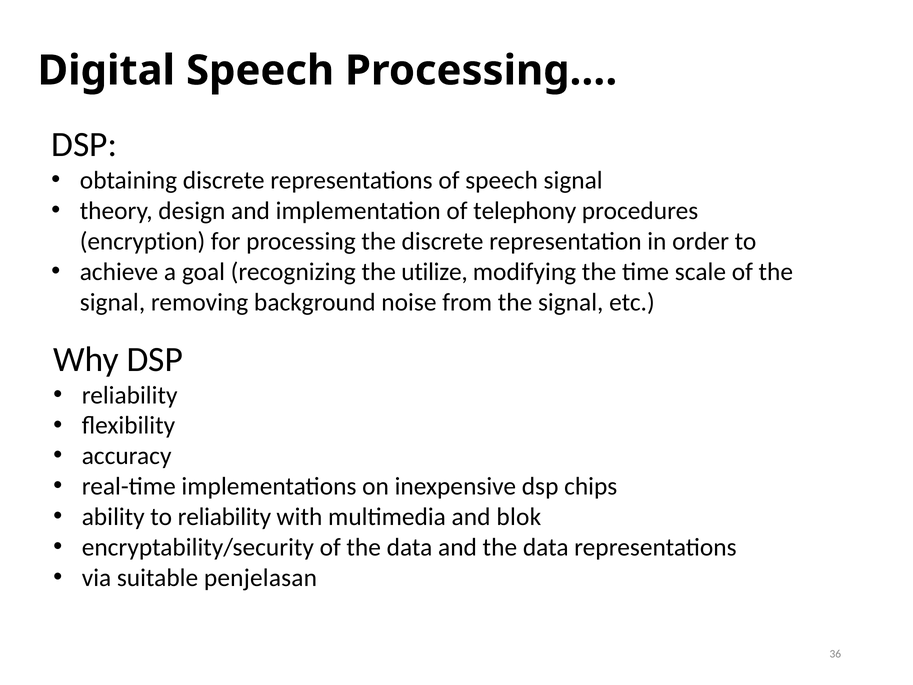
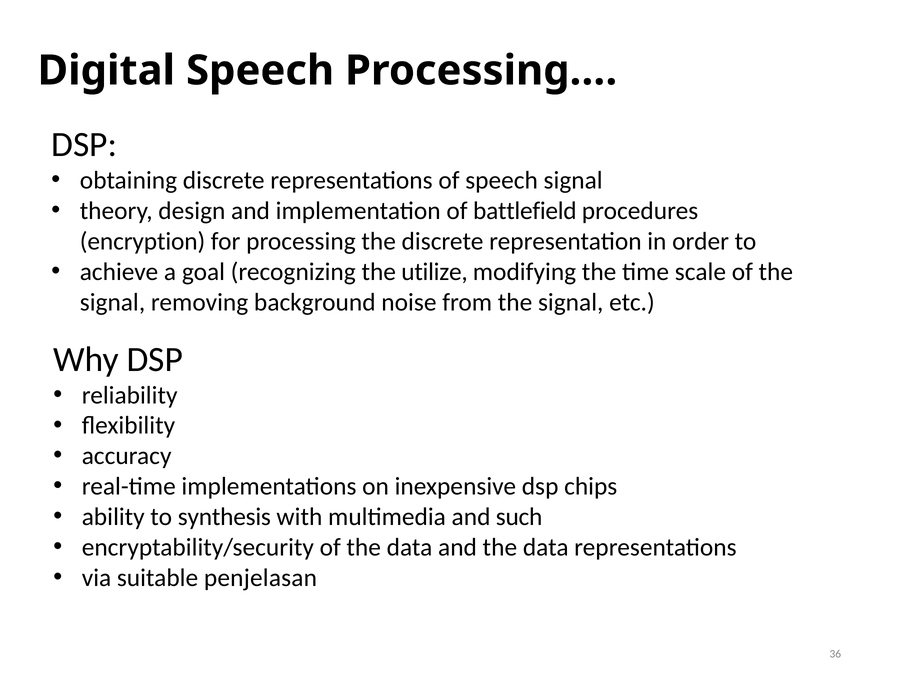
telephony: telephony -> battlefield
to reliability: reliability -> synthesis
blok: blok -> such
